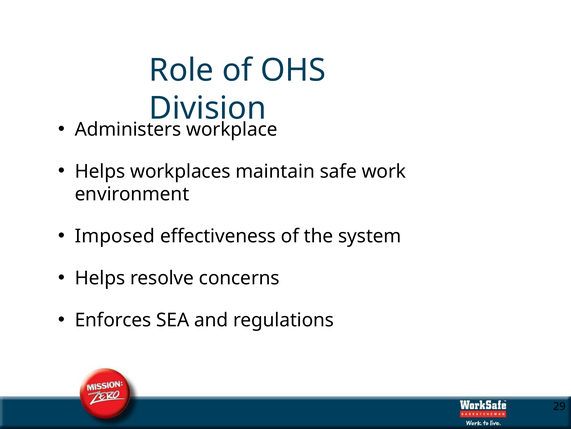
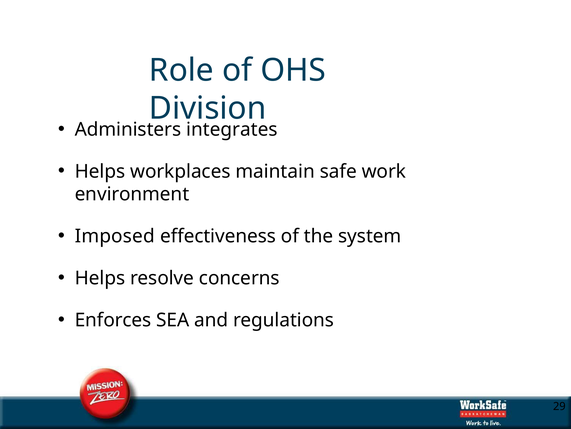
workplace: workplace -> integrates
